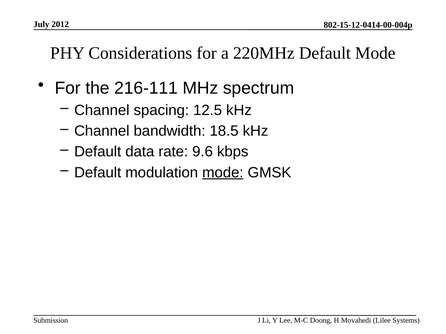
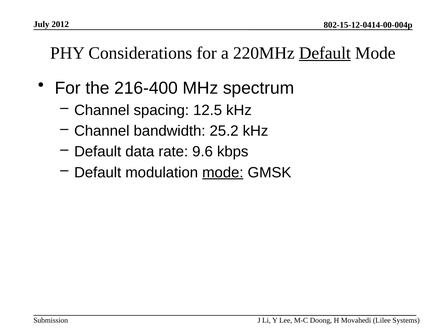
Default at (325, 53) underline: none -> present
216-111: 216-111 -> 216-400
18.5: 18.5 -> 25.2
